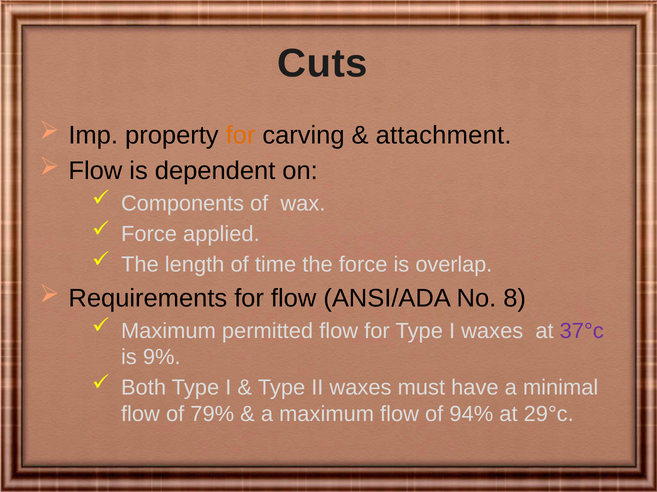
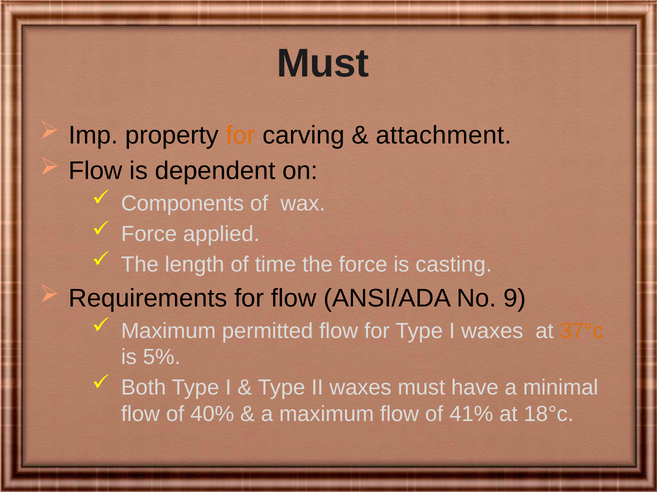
Cuts at (323, 64): Cuts -> Must
overlap: overlap -> casting
8: 8 -> 9
37°c colour: purple -> orange
9%: 9% -> 5%
79%: 79% -> 40%
94%: 94% -> 41%
29°c: 29°c -> 18°c
